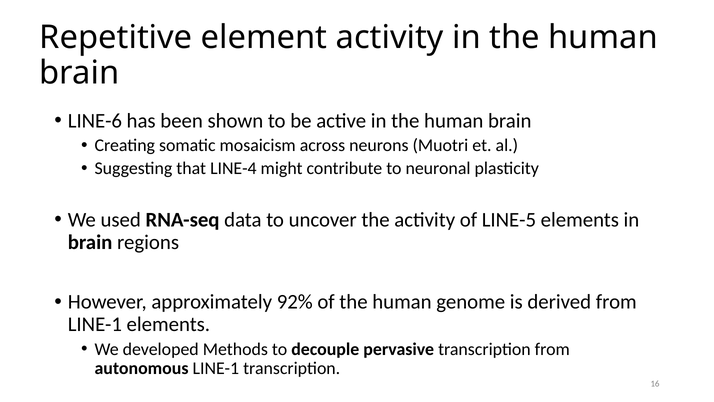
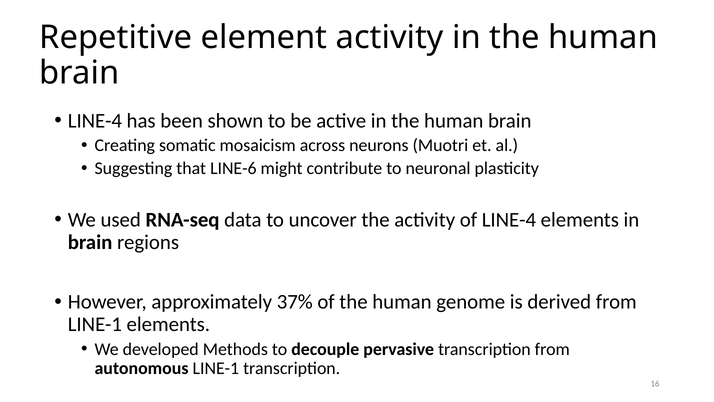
LINE-6 at (95, 121): LINE-6 -> LINE-4
LINE-4: LINE-4 -> LINE-6
of LINE-5: LINE-5 -> LINE-4
92%: 92% -> 37%
